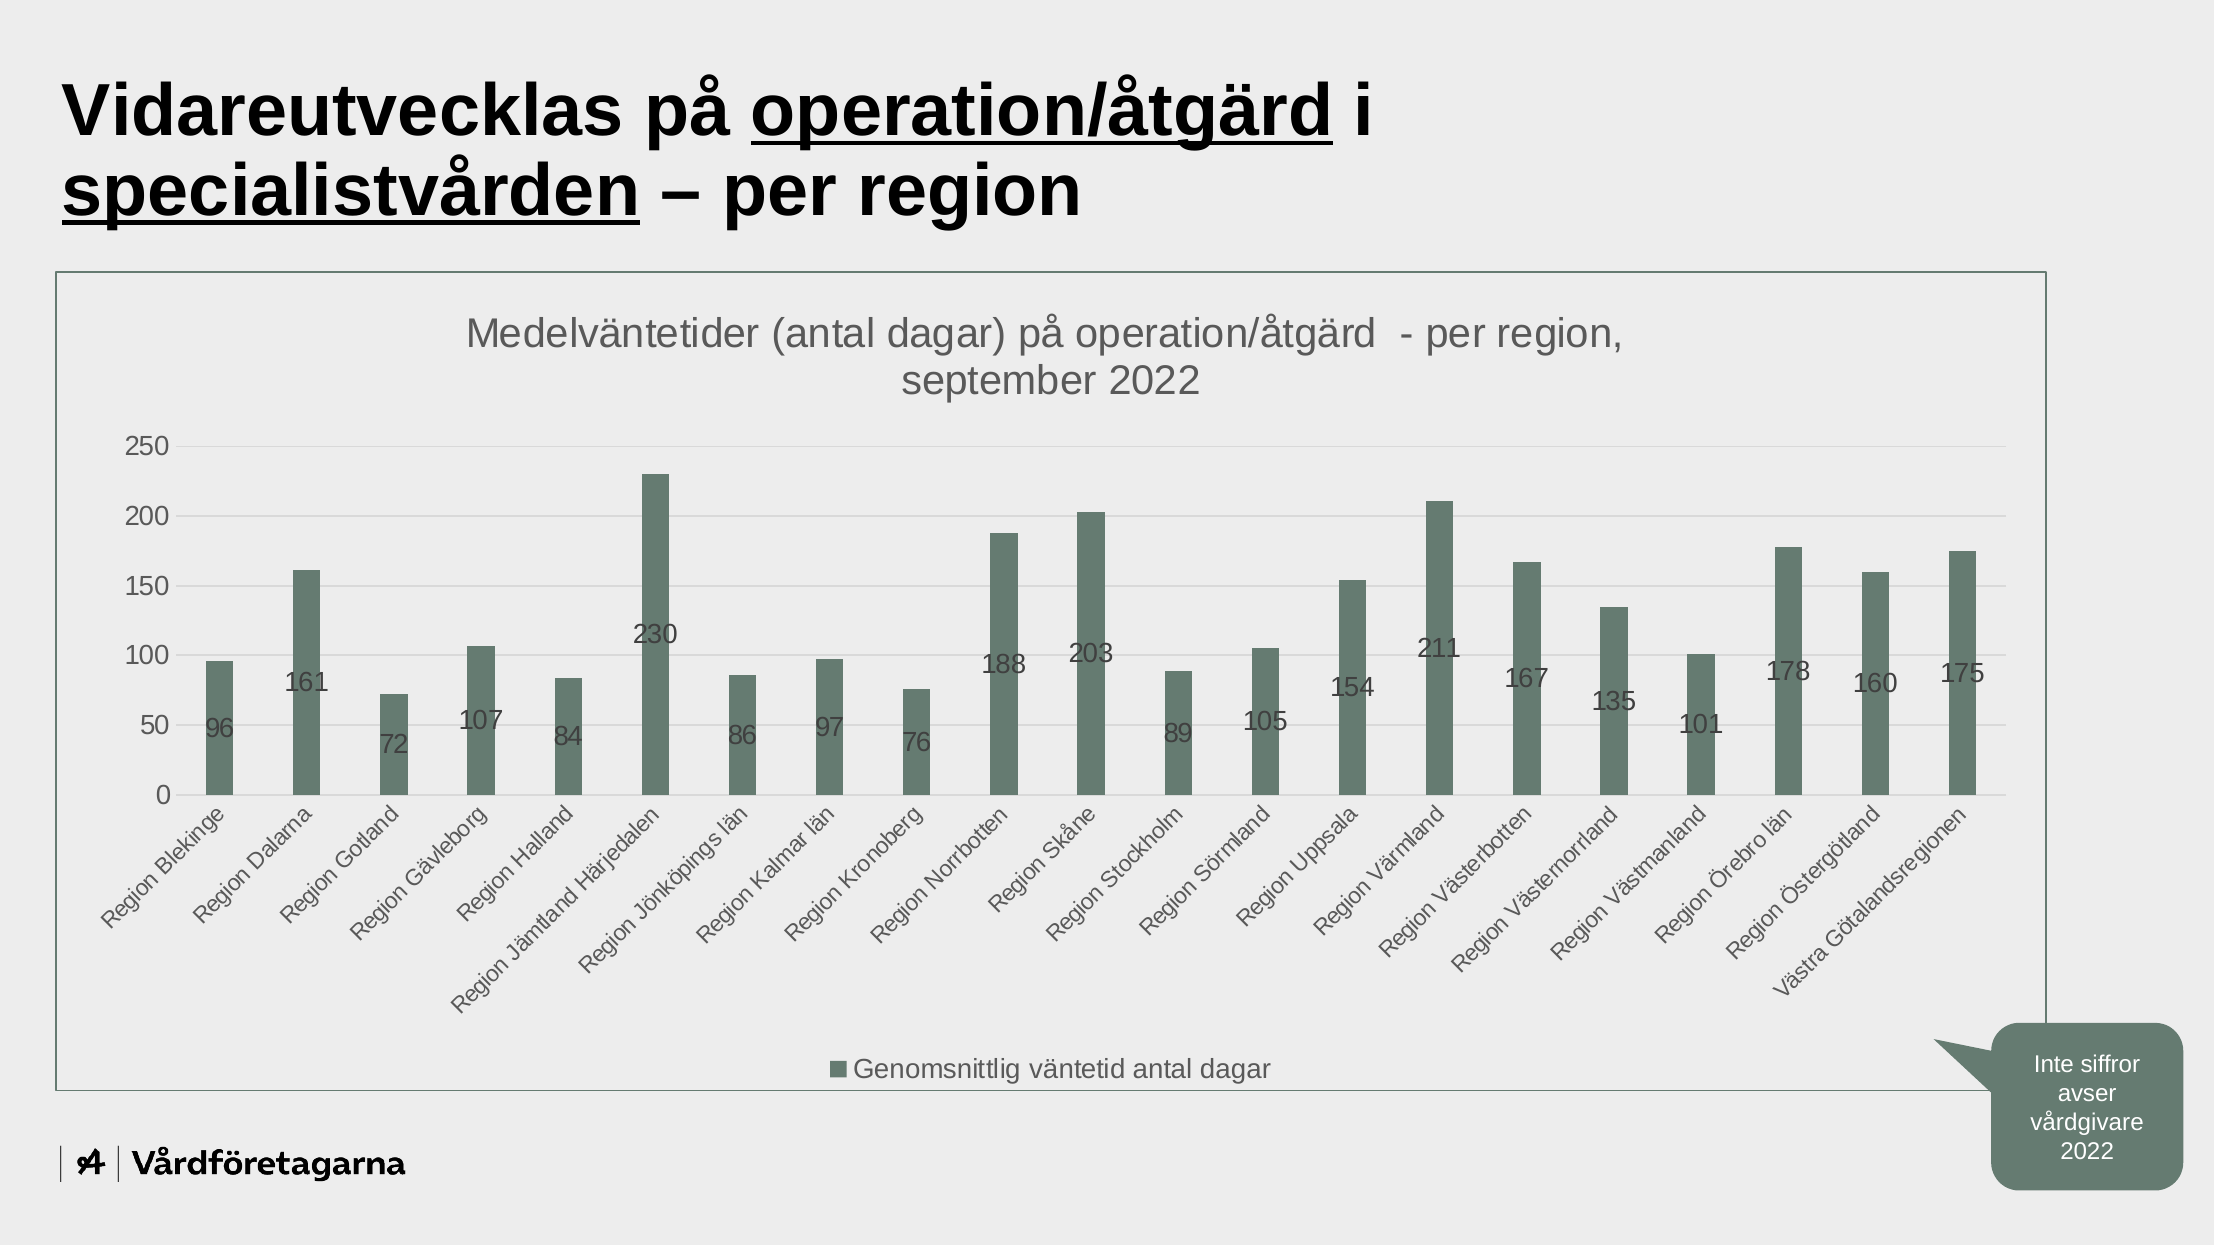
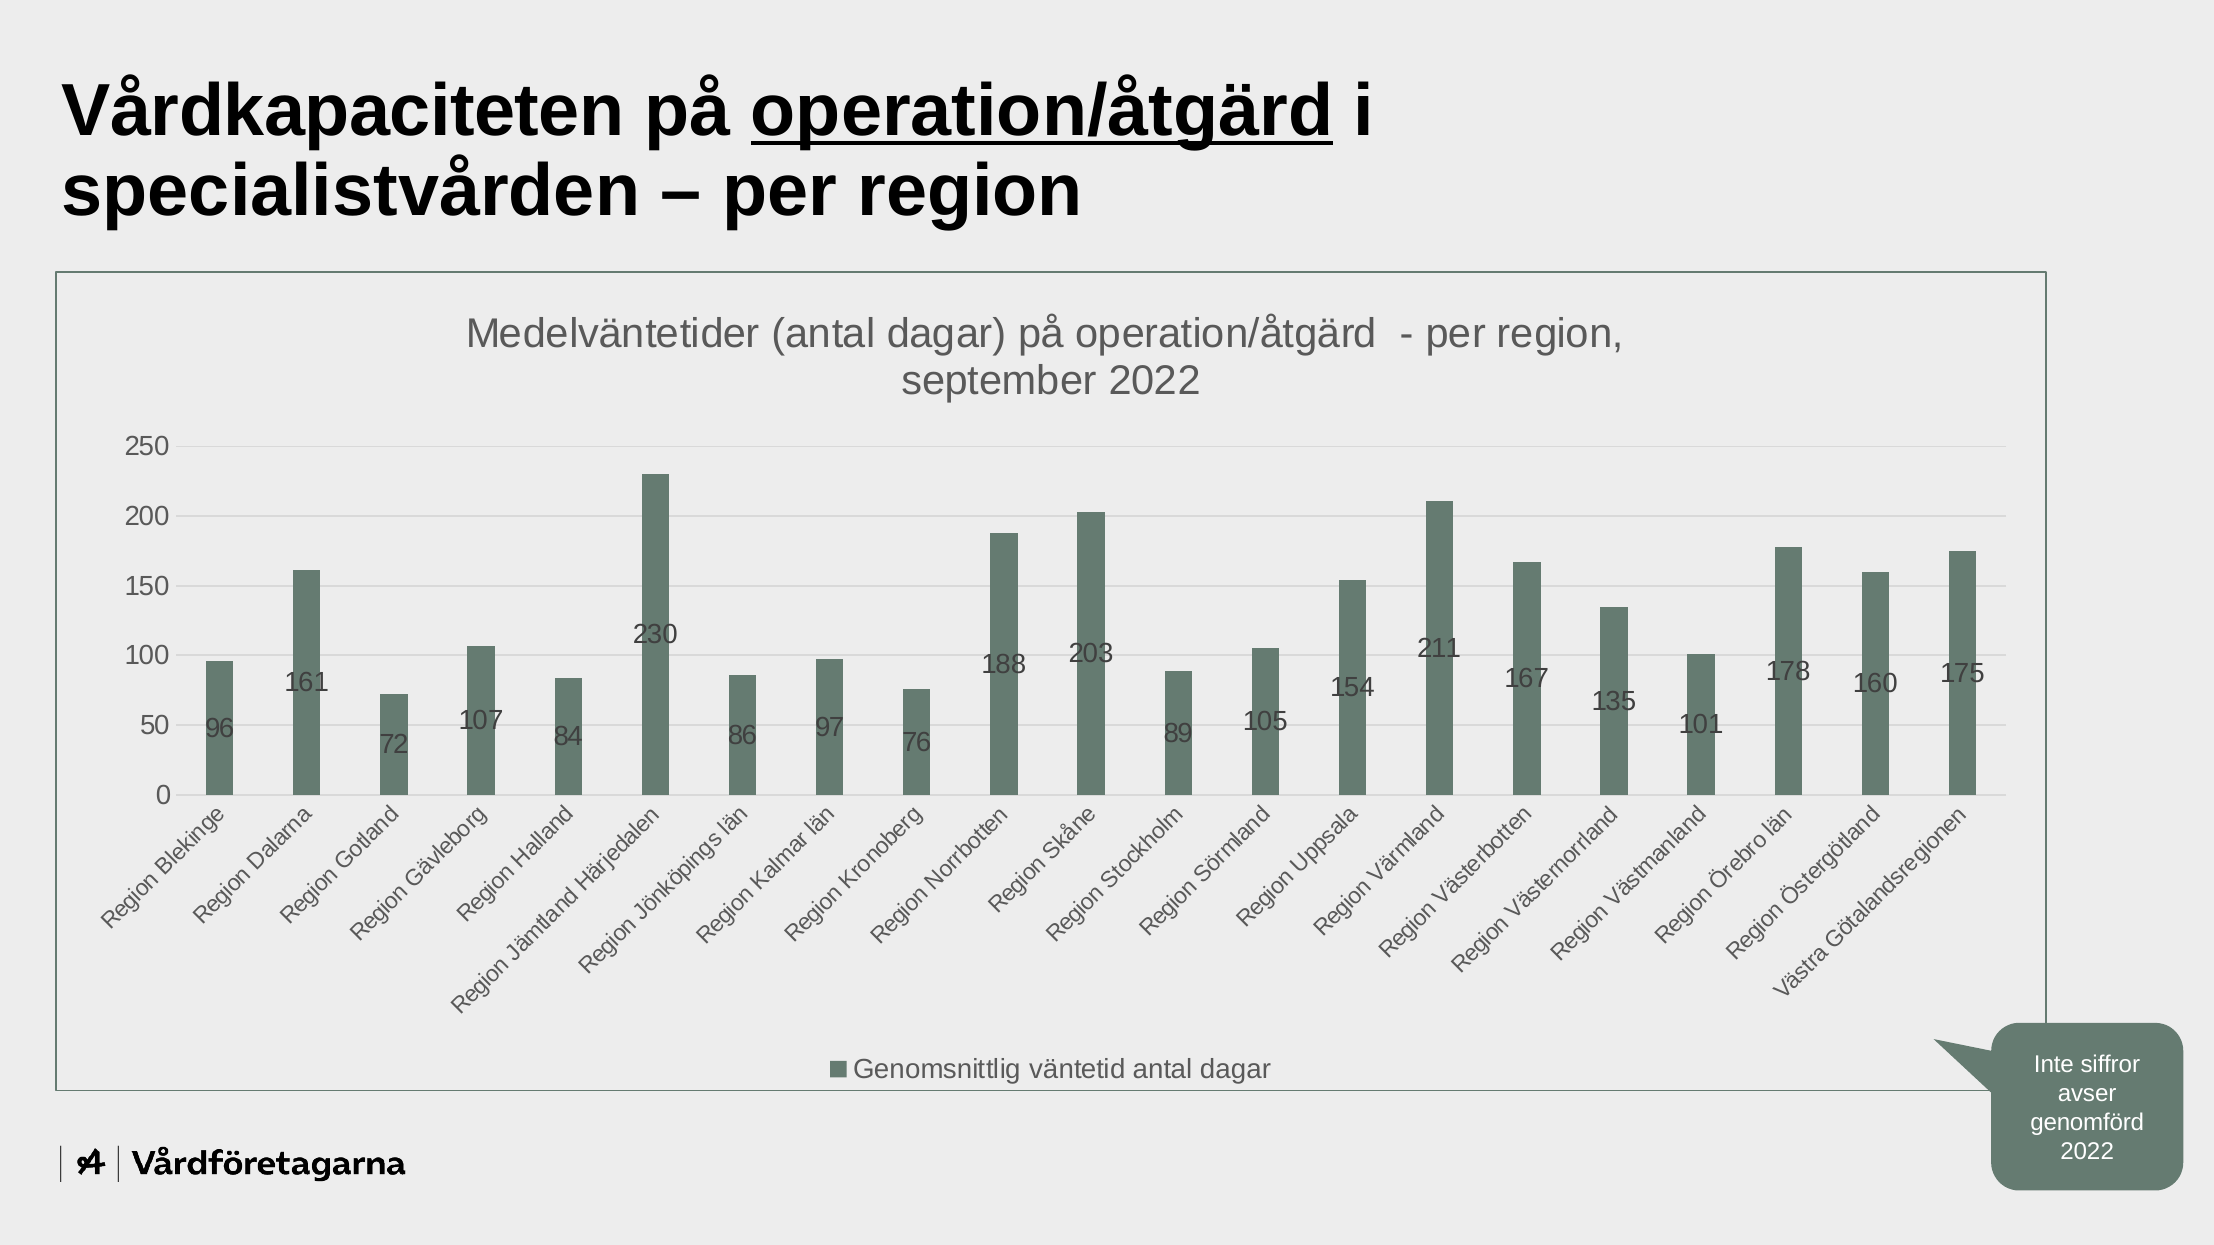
Vidareutvecklas: Vidareutvecklas -> Vårdkapaciteten
specialistvården underline: present -> none
vårdgivare: vårdgivare -> genomförd
